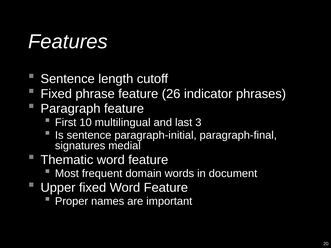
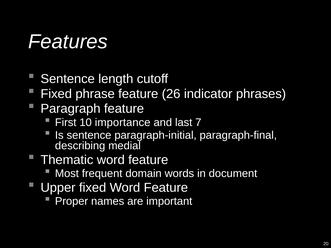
multilingual: multilingual -> importance
3: 3 -> 7
signatures: signatures -> describing
